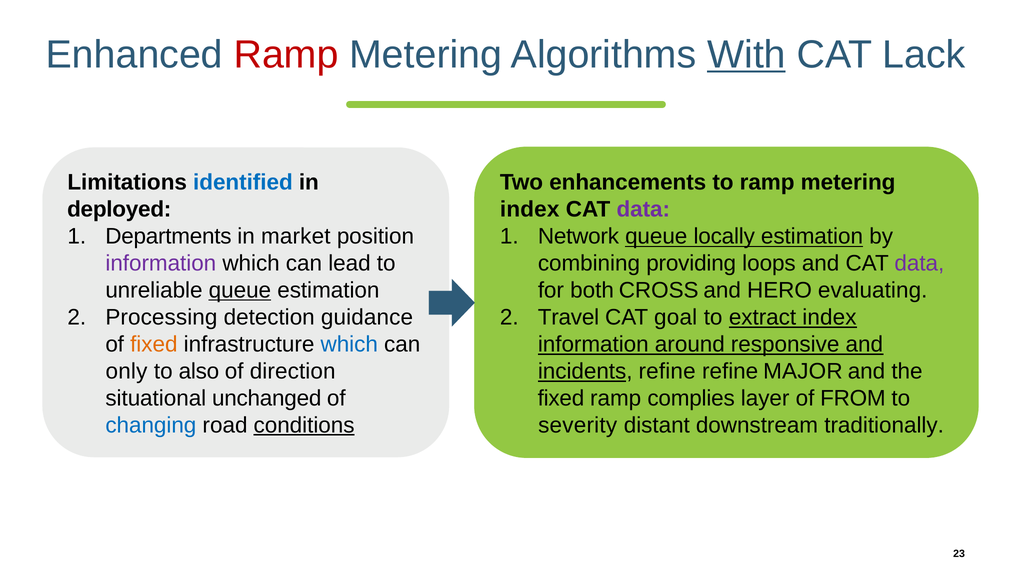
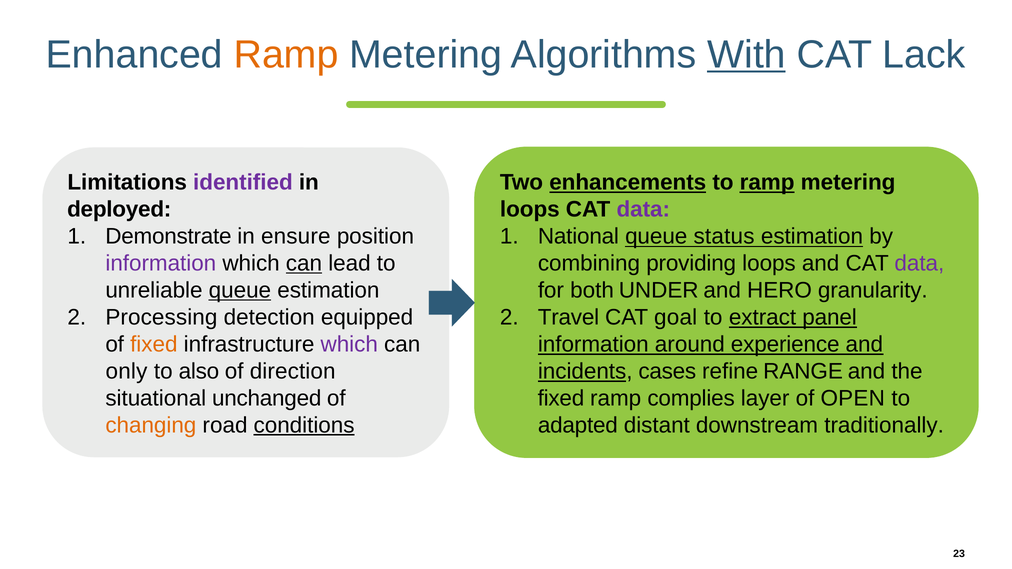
Ramp at (286, 55) colour: red -> orange
identified colour: blue -> purple
enhancements underline: none -> present
ramp at (767, 183) underline: none -> present
index at (530, 210): index -> loops
Departments: Departments -> Demonstrate
market: market -> ensure
Network: Network -> National
locally: locally -> status
can at (304, 264) underline: none -> present
CROSS: CROSS -> UNDER
evaluating: evaluating -> granularity
guidance: guidance -> equipped
extract index: index -> panel
which at (349, 344) colour: blue -> purple
responsive: responsive -> experience
incidents refine: refine -> cases
MAJOR: MAJOR -> RANGE
FROM: FROM -> OPEN
changing colour: blue -> orange
severity: severity -> adapted
